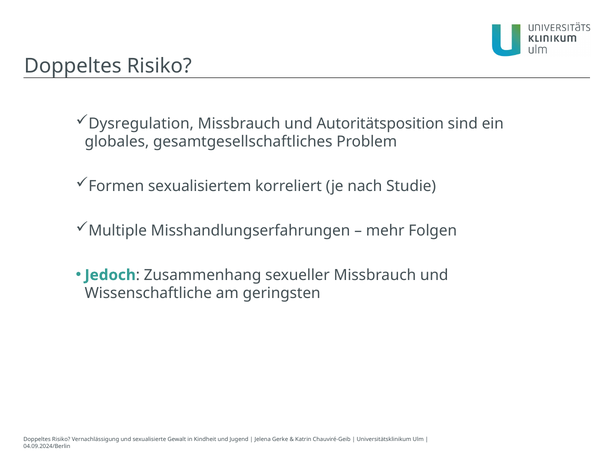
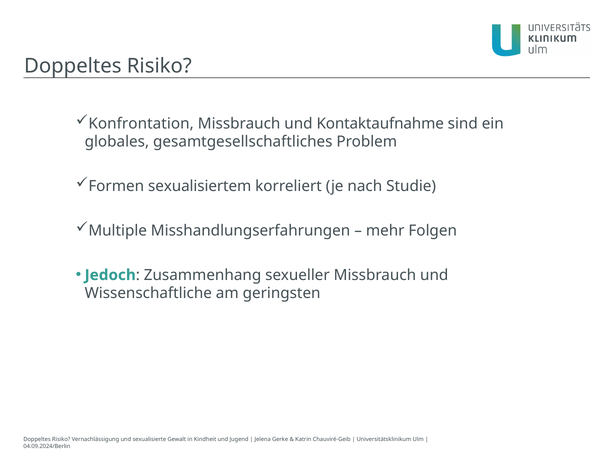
Dysregulation: Dysregulation -> Konfrontation
Autoritätsposition: Autoritätsposition -> Kontaktaufnahme
